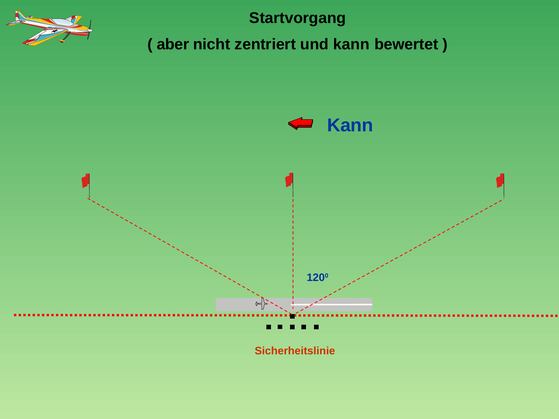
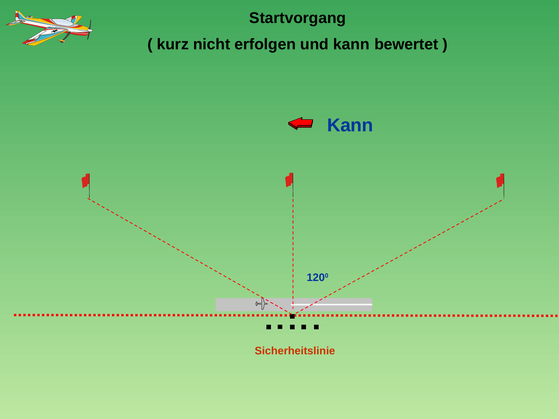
aber: aber -> kurz
zentriert: zentriert -> erfolgen
